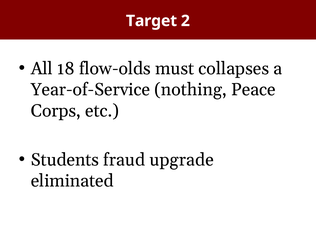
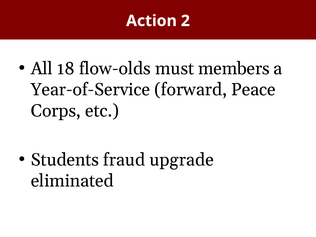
Target: Target -> Action
collapses: collapses -> members
nothing: nothing -> forward
